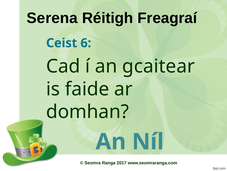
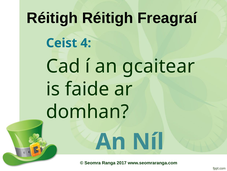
Serena at (52, 18): Serena -> Réitigh
6: 6 -> 4
